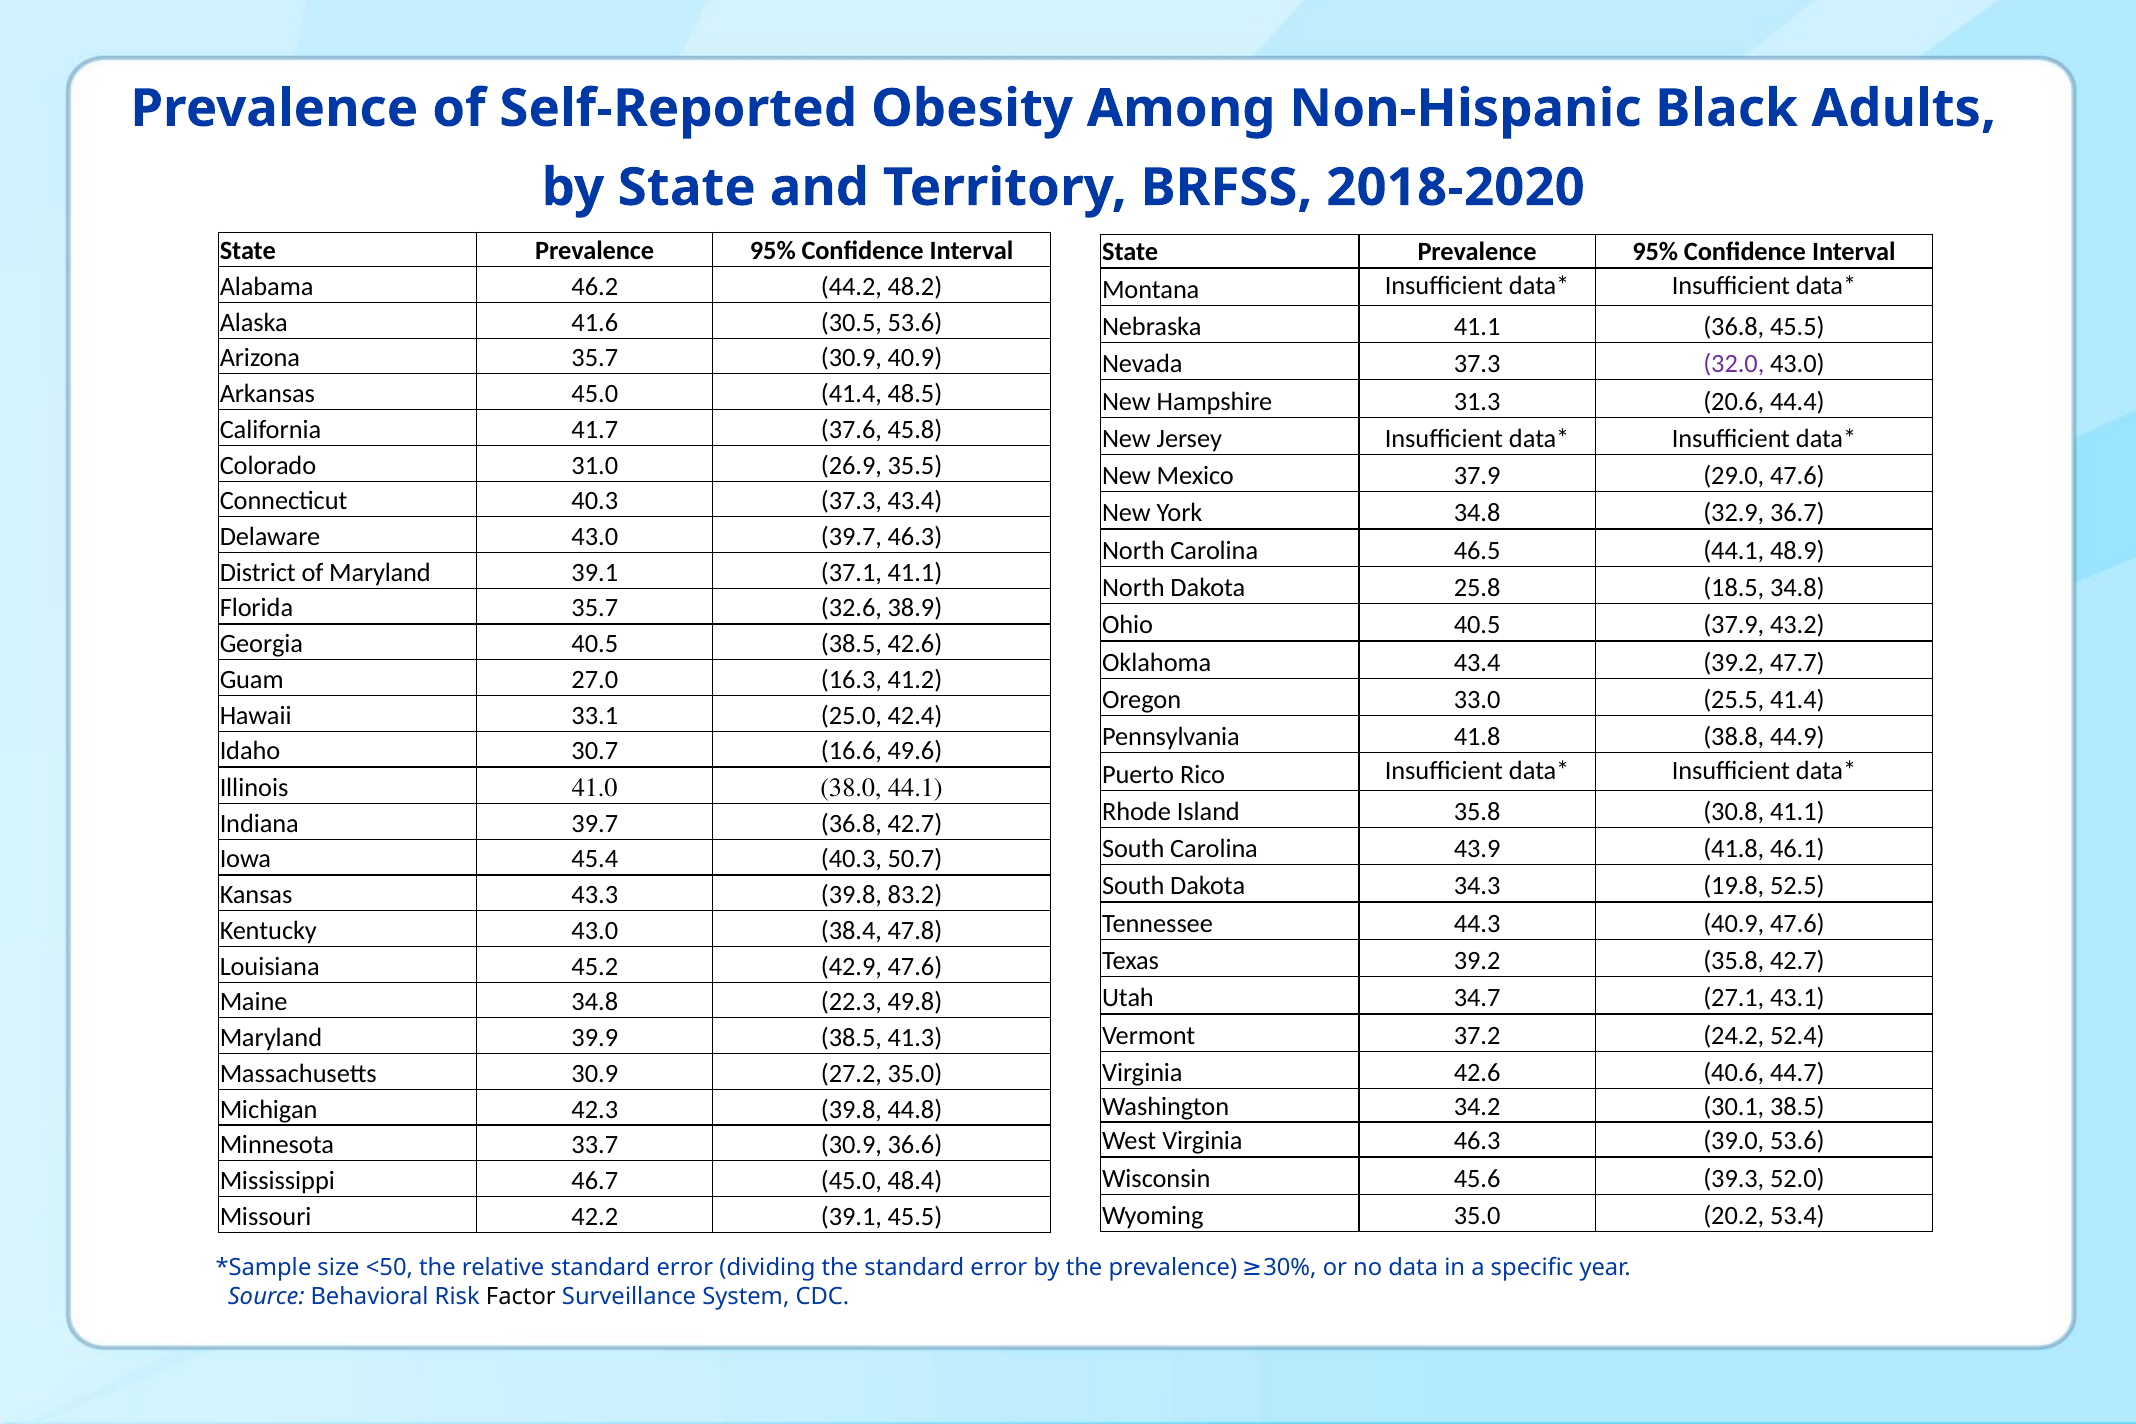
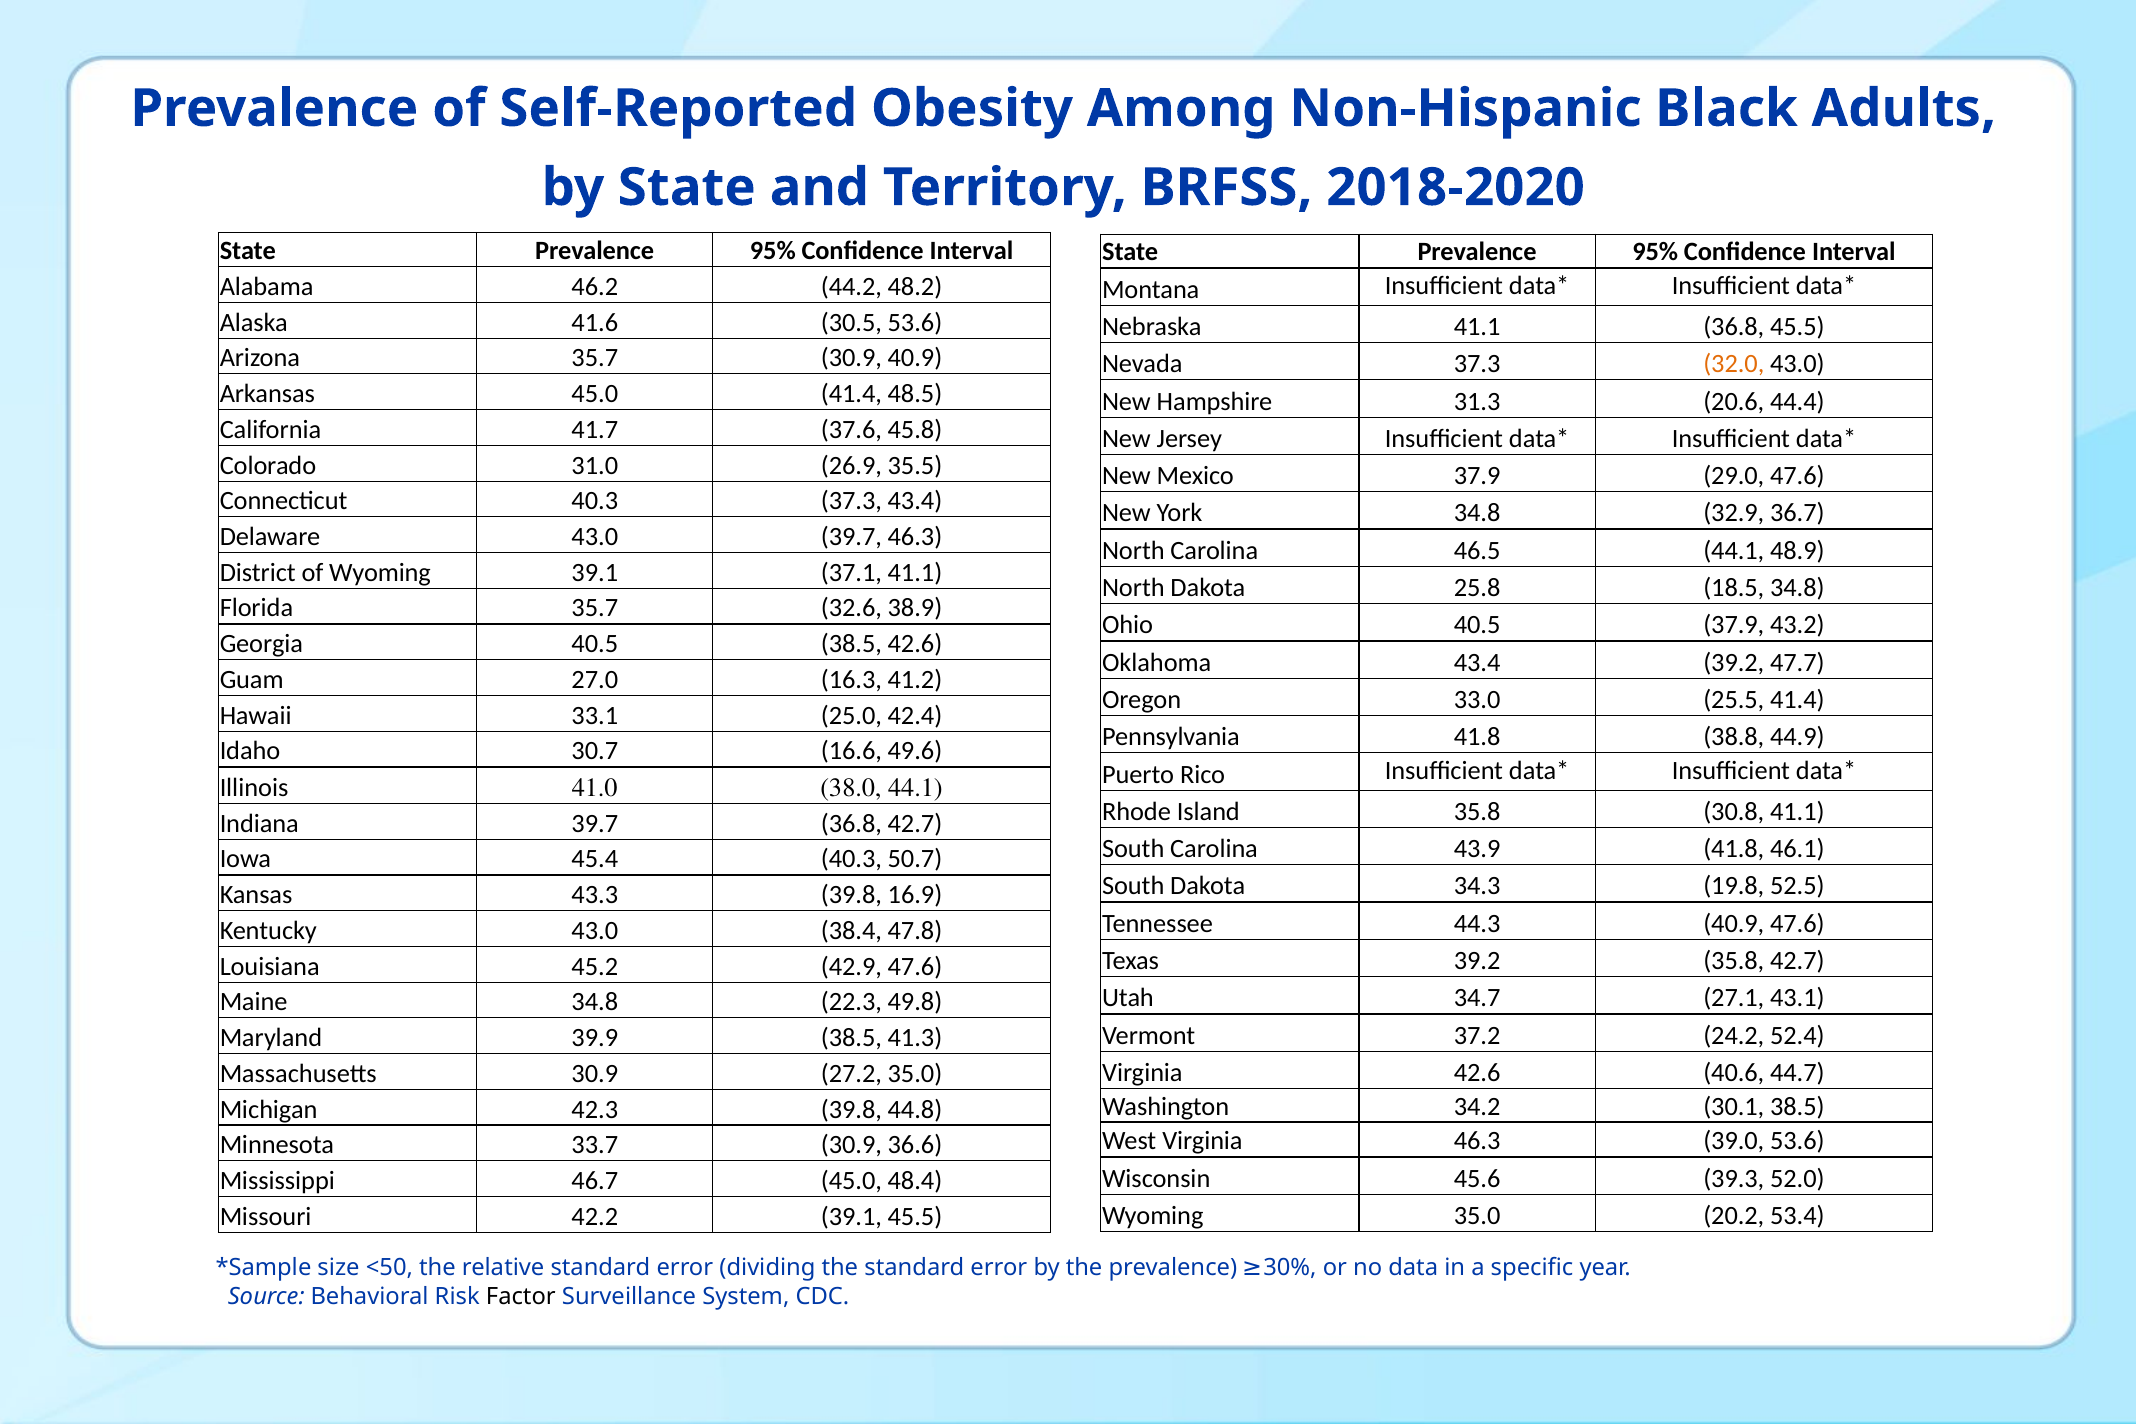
32.0 colour: purple -> orange
of Maryland: Maryland -> Wyoming
83.2: 83.2 -> 16.9
